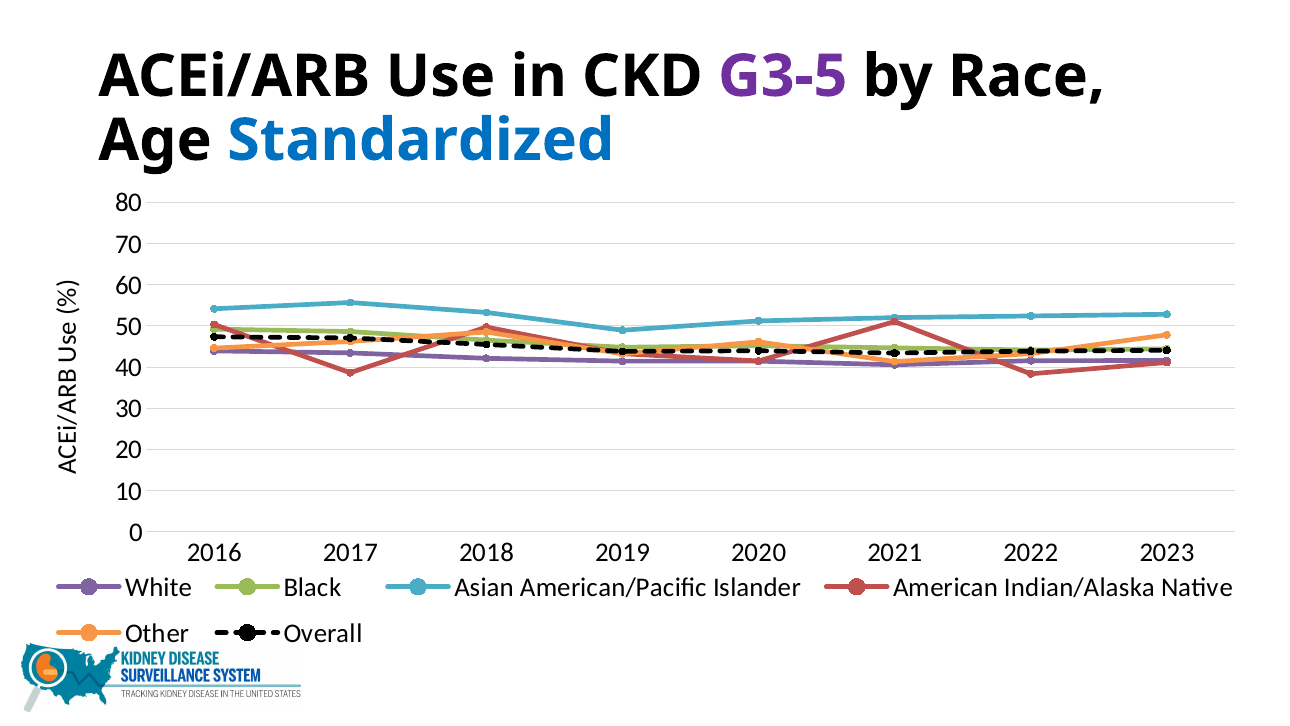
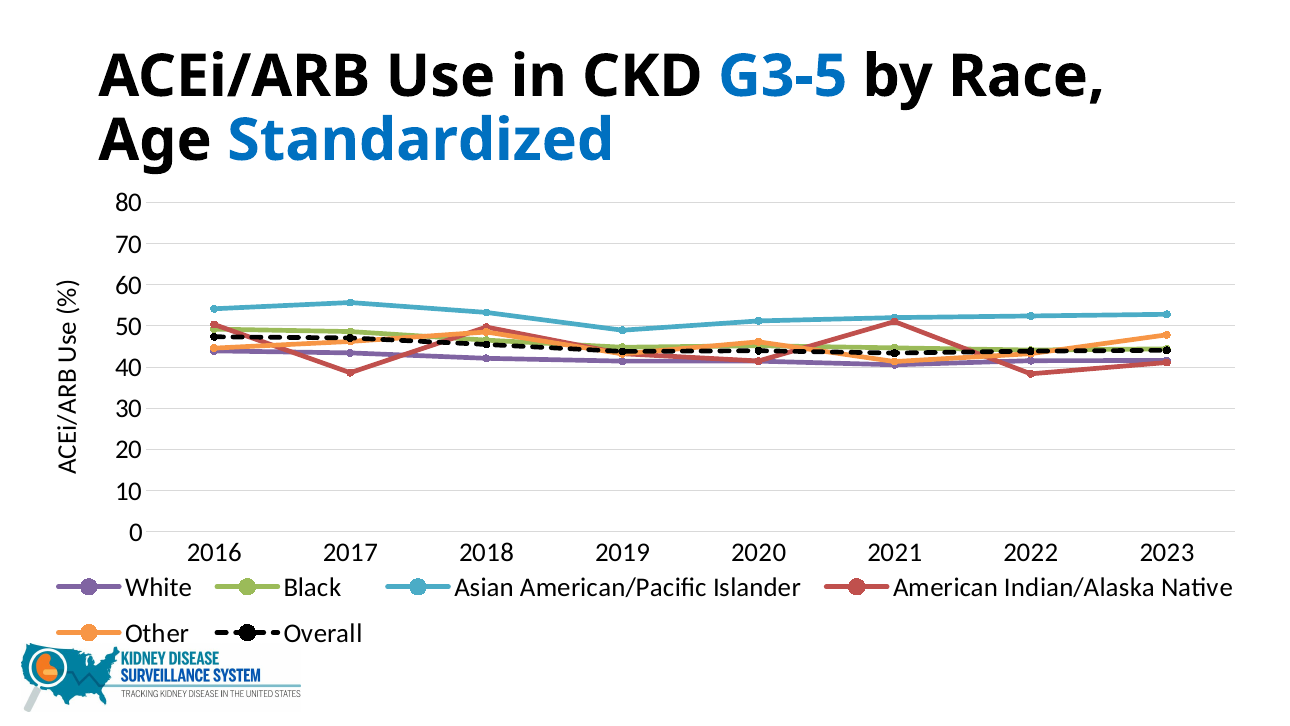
G3-5 colour: purple -> blue
